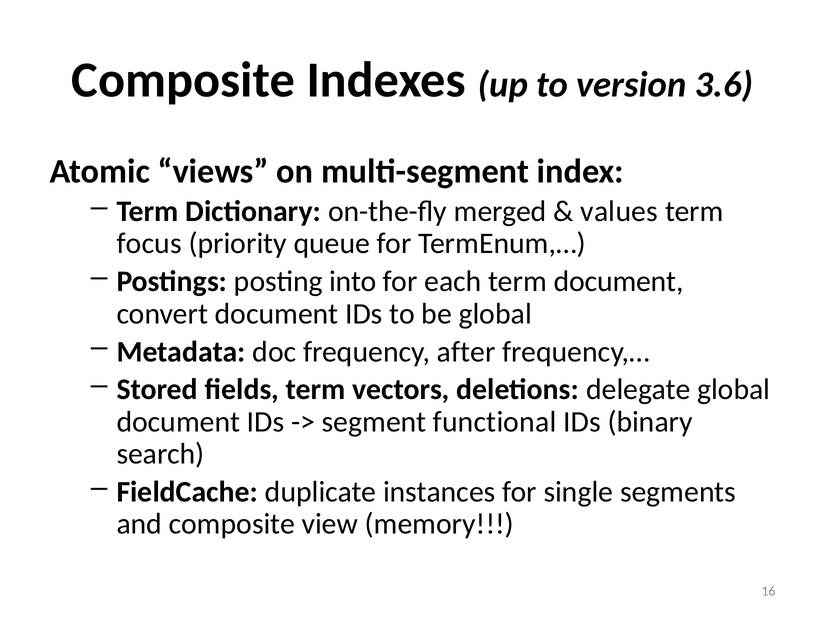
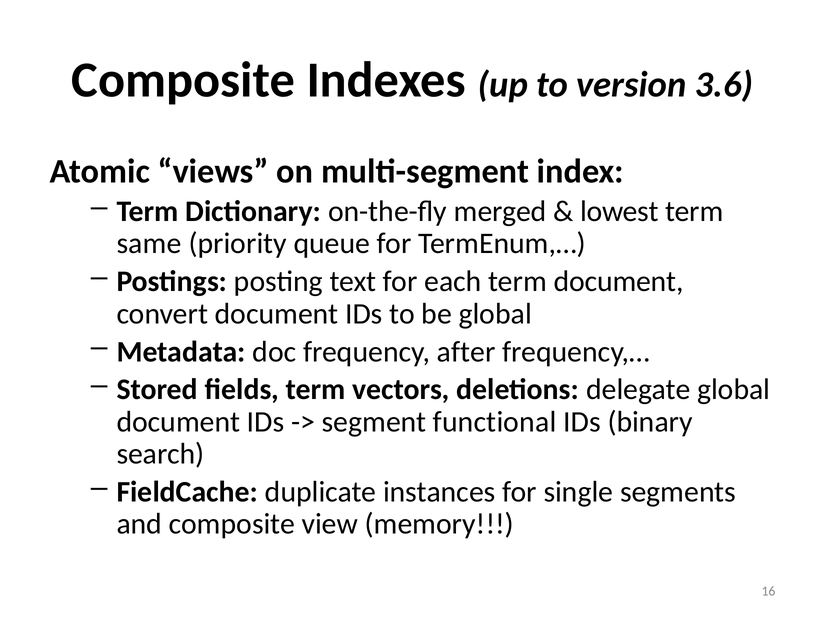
values: values -> lowest
focus: focus -> same
into: into -> text
